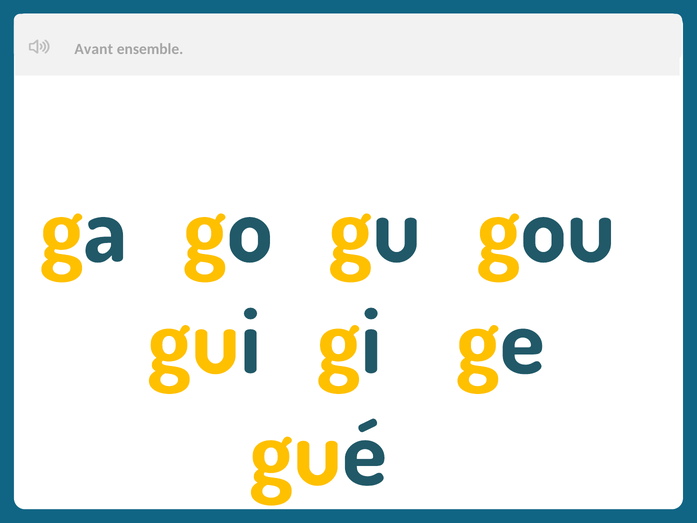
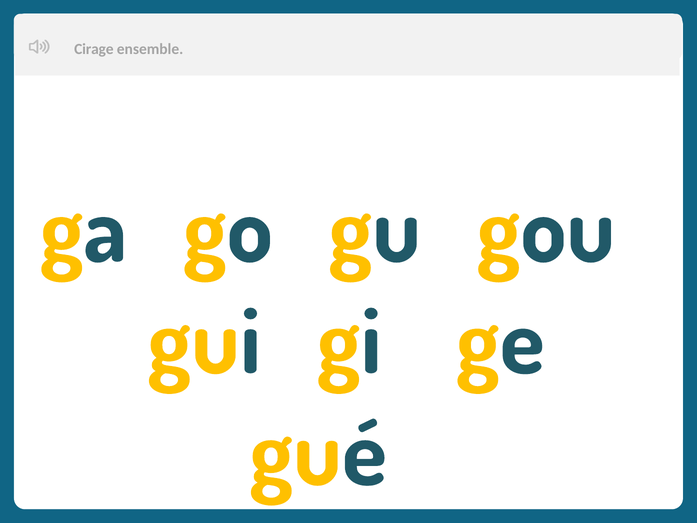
Avant: Avant -> Cirage
